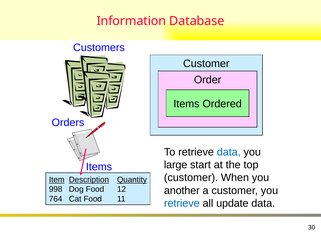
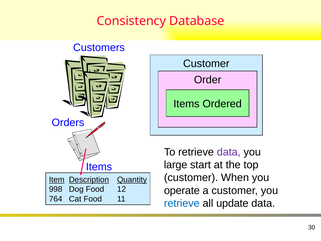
Information: Information -> Consistency
data at (229, 152) colour: blue -> purple
another: another -> operate
